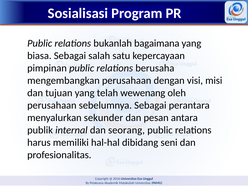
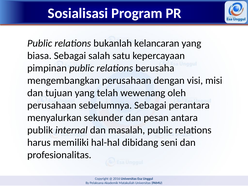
bagaimana: bagaimana -> kelancaran
seorang: seorang -> masalah
